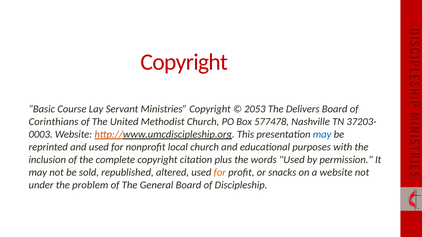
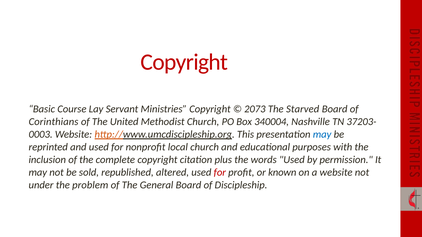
2053: 2053 -> 2073
Delivers: Delivers -> Starved
577478: 577478 -> 340004
for at (220, 173) colour: orange -> red
snacks: snacks -> known
